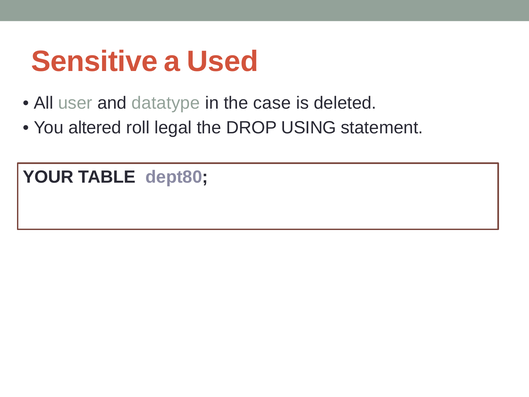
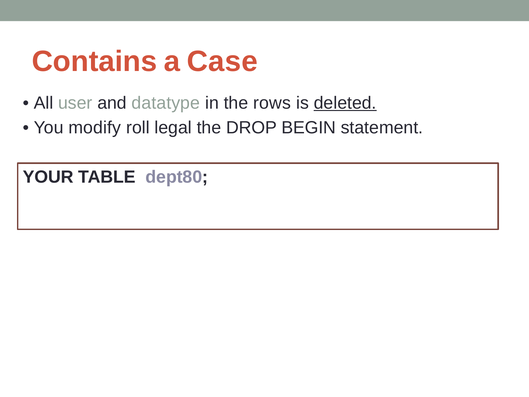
Sensitive: Sensitive -> Contains
Used: Used -> Case
case: case -> rows
deleted underline: none -> present
altered: altered -> modify
USING: USING -> BEGIN
